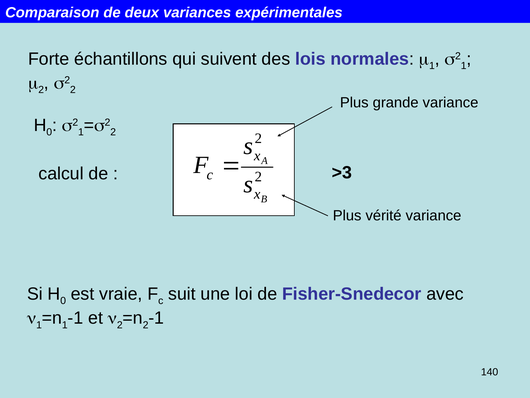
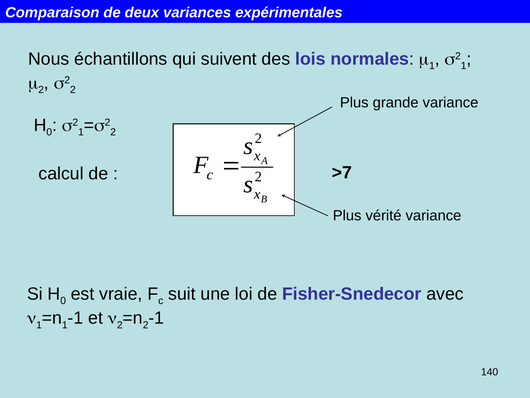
Forte: Forte -> Nous
>3: >3 -> >7
